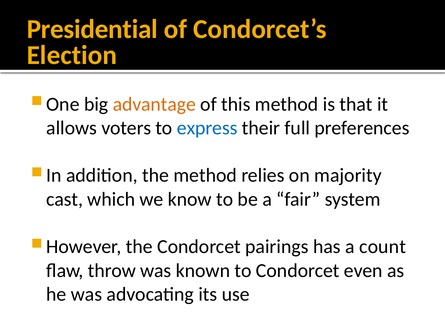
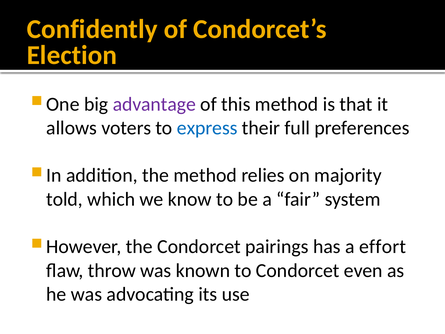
Presidential: Presidential -> Confidently
advantage colour: orange -> purple
cast: cast -> told
count: count -> effort
